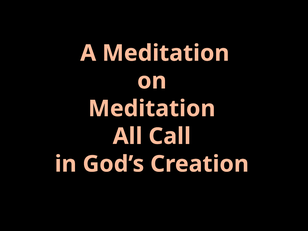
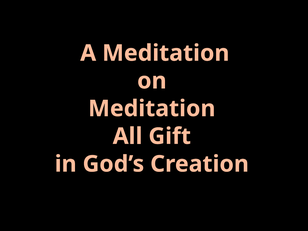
Call: Call -> Gift
